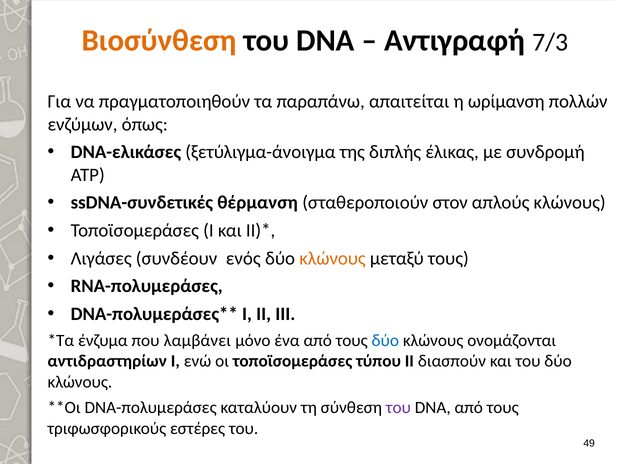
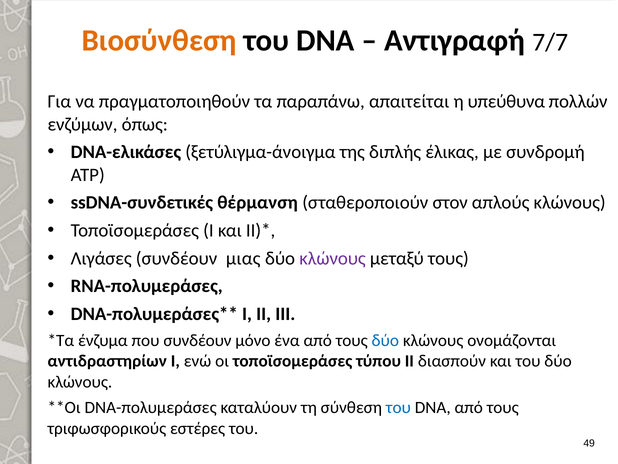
7/3: 7/3 -> 7/7
ωρίμανση: ωρίμανση -> υπεύθυνα
ενός: ενός -> μιας
κλώνους at (332, 258) colour: orange -> purple
που λαμβάνει: λαμβάνει -> συνδέουν
του at (398, 407) colour: purple -> blue
